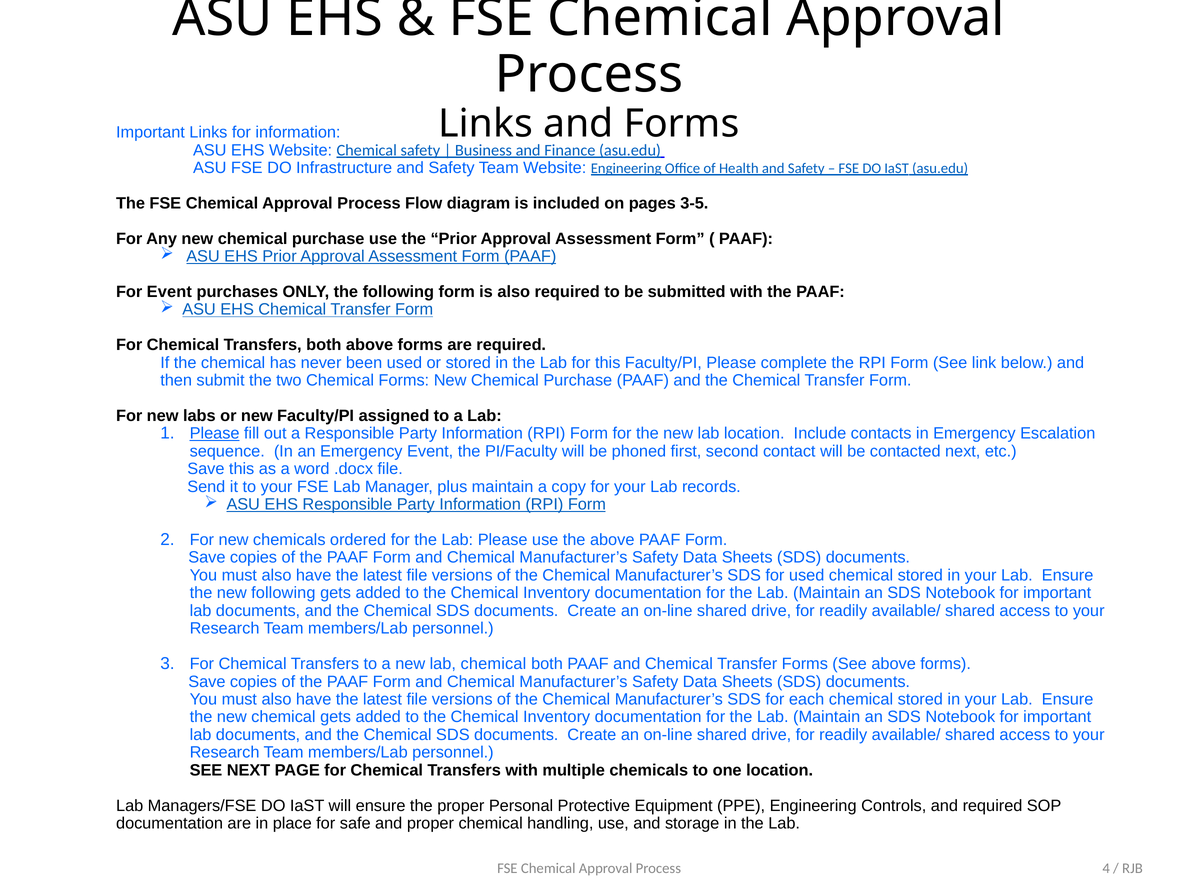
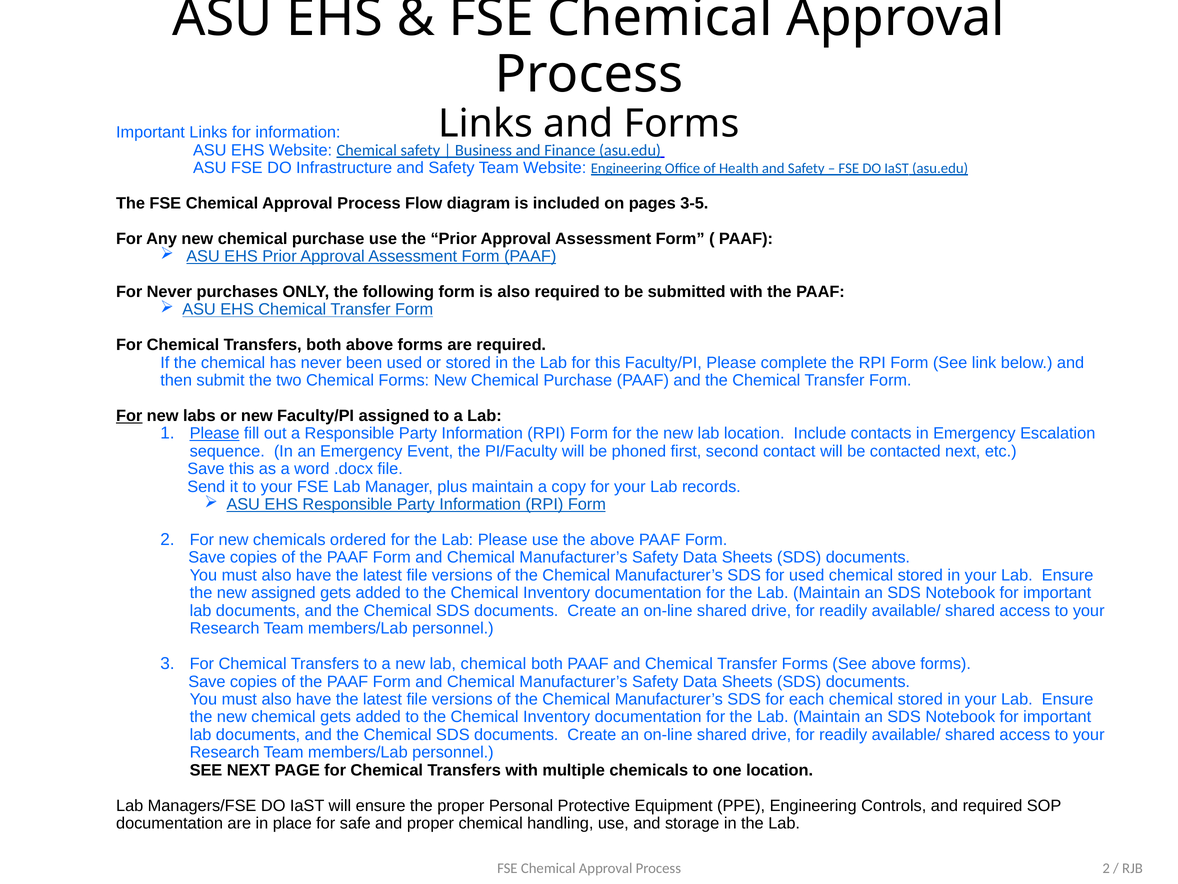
For Event: Event -> Never
For at (129, 416) underline: none -> present
new following: following -> assigned
Process 4: 4 -> 2
